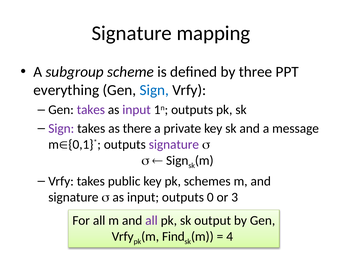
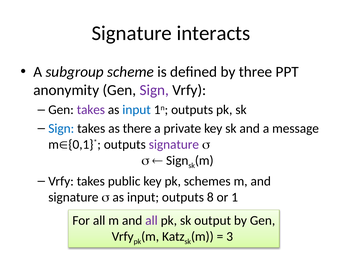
mapping: mapping -> interacts
everything: everything -> anonymity
Sign at (154, 90) colour: blue -> purple
input at (137, 110) colour: purple -> blue
Sign at (61, 128) colour: purple -> blue
0: 0 -> 8
3: 3 -> 1
Find: Find -> Katz
4: 4 -> 3
